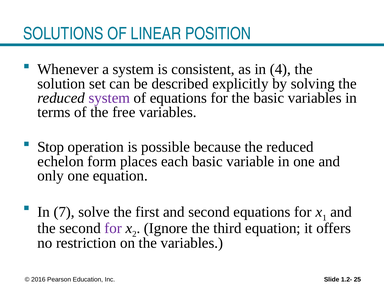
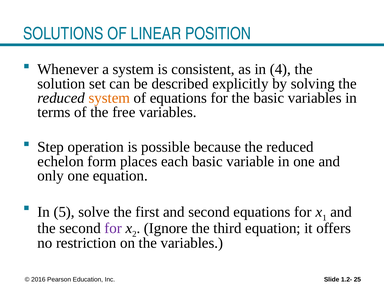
system at (109, 98) colour: purple -> orange
Stop: Stop -> Step
7: 7 -> 5
